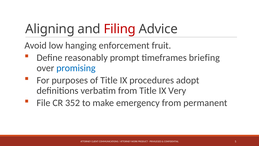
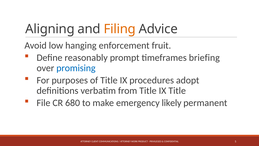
Filing colour: red -> orange
IX Very: Very -> Title
352: 352 -> 680
emergency from: from -> likely
